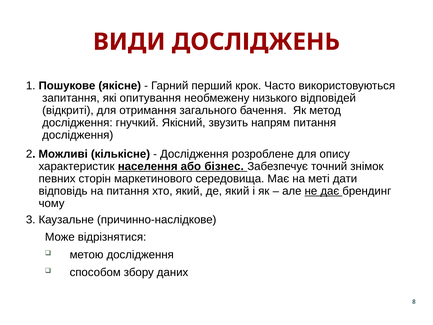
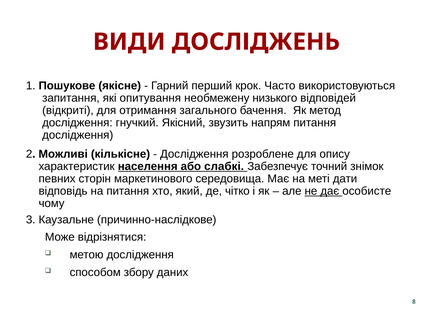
бізнес: бізнес -> слабкі
де який: який -> чітко
брендинг: брендинг -> особисте
